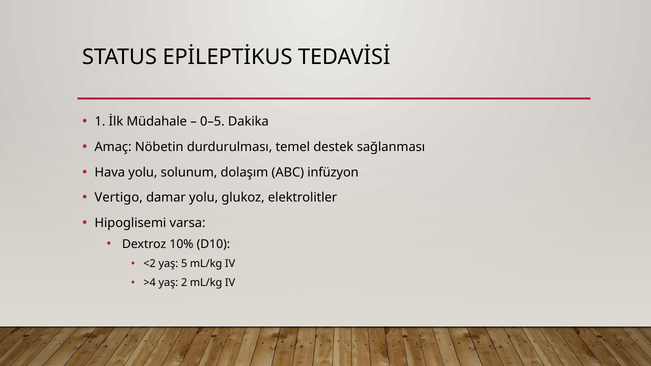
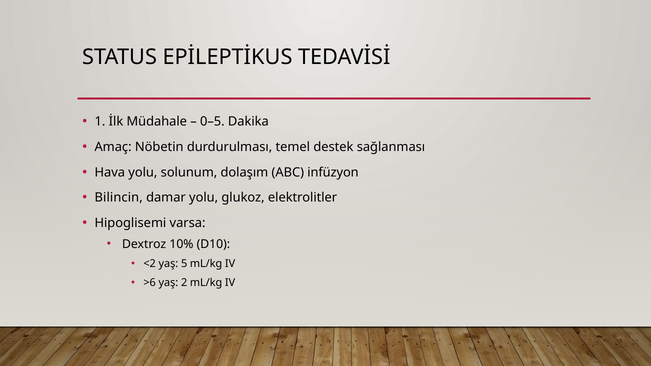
Vertigo: Vertigo -> Bilincin
>4: >4 -> >6
